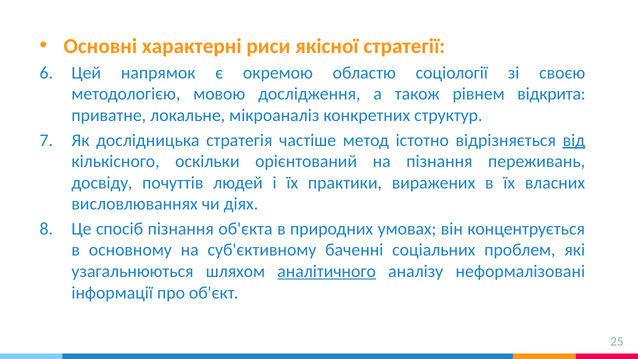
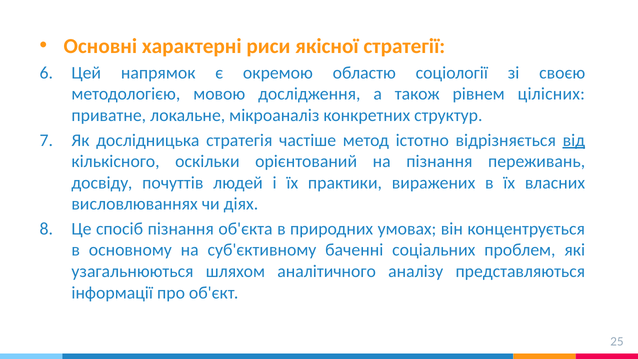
відкрита: відкрита -> цілісних
аналітичного underline: present -> none
неформалізовані: неформалізовані -> представляються
